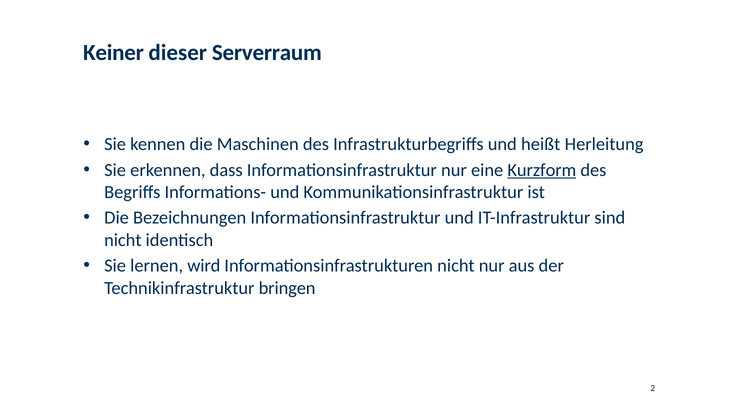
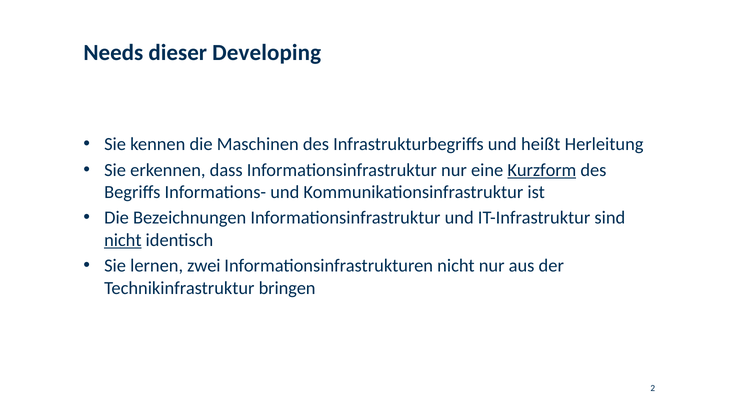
Keiner: Keiner -> Needs
Serverraum: Serverraum -> Developing
nicht at (123, 240) underline: none -> present
wird: wird -> zwei
